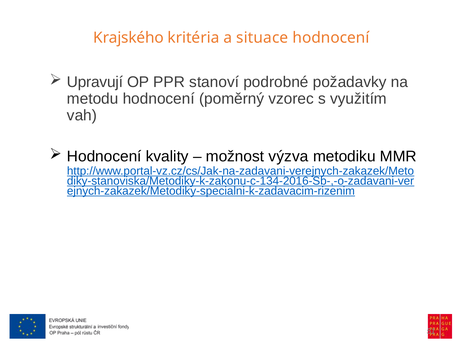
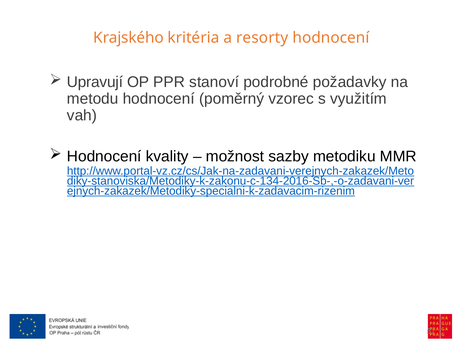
situace: situace -> resorty
výzva: výzva -> sazby
